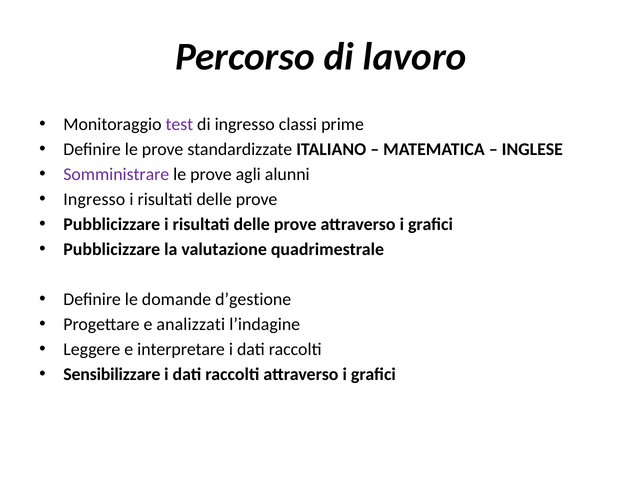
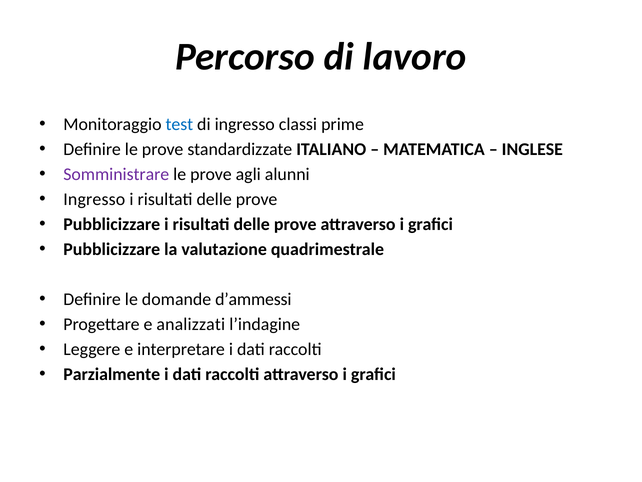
test colour: purple -> blue
d’gestione: d’gestione -> d’ammessi
Sensibilizzare: Sensibilizzare -> Parzialmente
